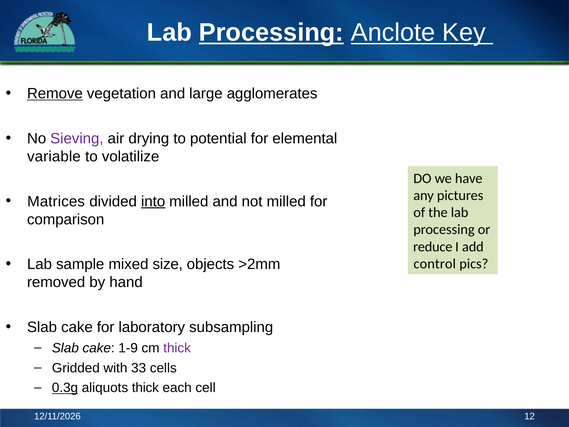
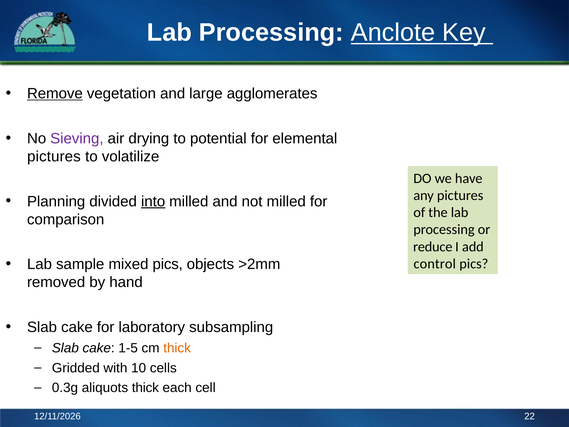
Processing at (271, 33) underline: present -> none
variable at (54, 156): variable -> pictures
Matrices: Matrices -> Planning
mixed size: size -> pics
1-9: 1-9 -> 1-5
thick at (177, 348) colour: purple -> orange
33: 33 -> 10
0.3g underline: present -> none
12: 12 -> 22
